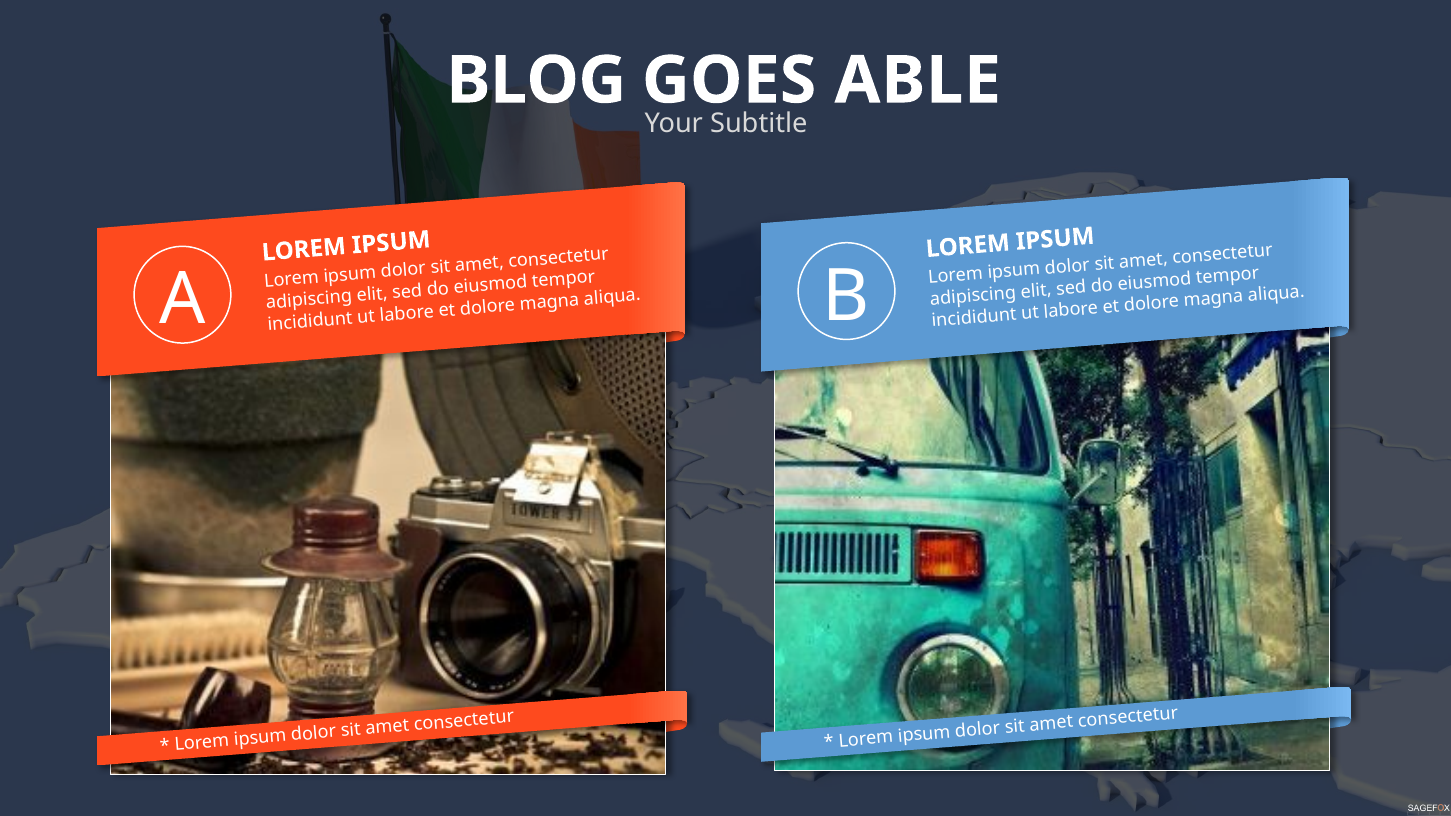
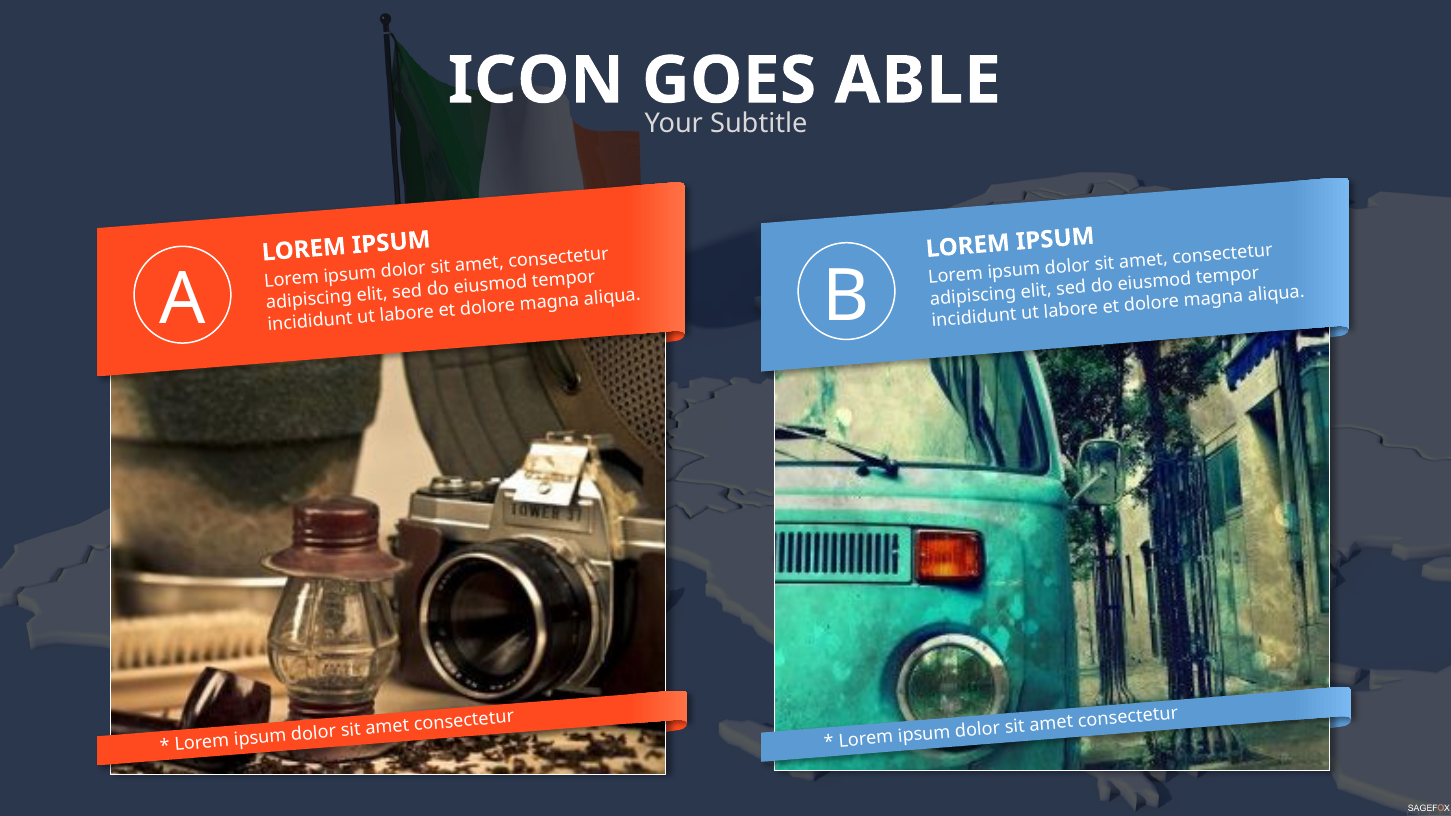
BLOG: BLOG -> ICON
